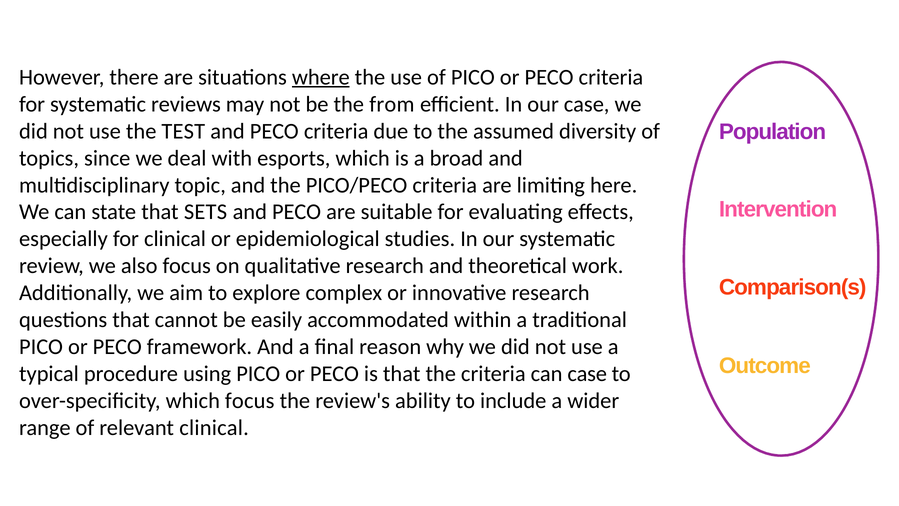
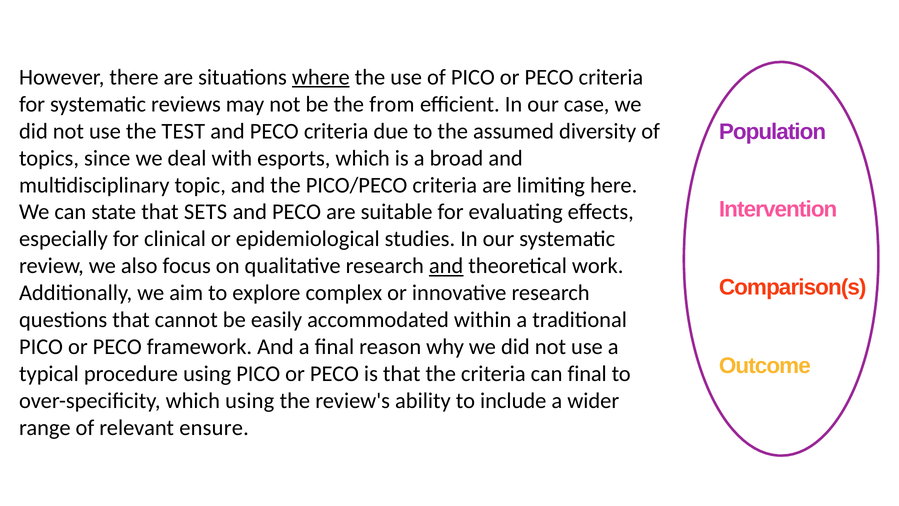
and at (446, 266) underline: none -> present
can case: case -> final
which focus: focus -> using
relevant clinical: clinical -> ensure
